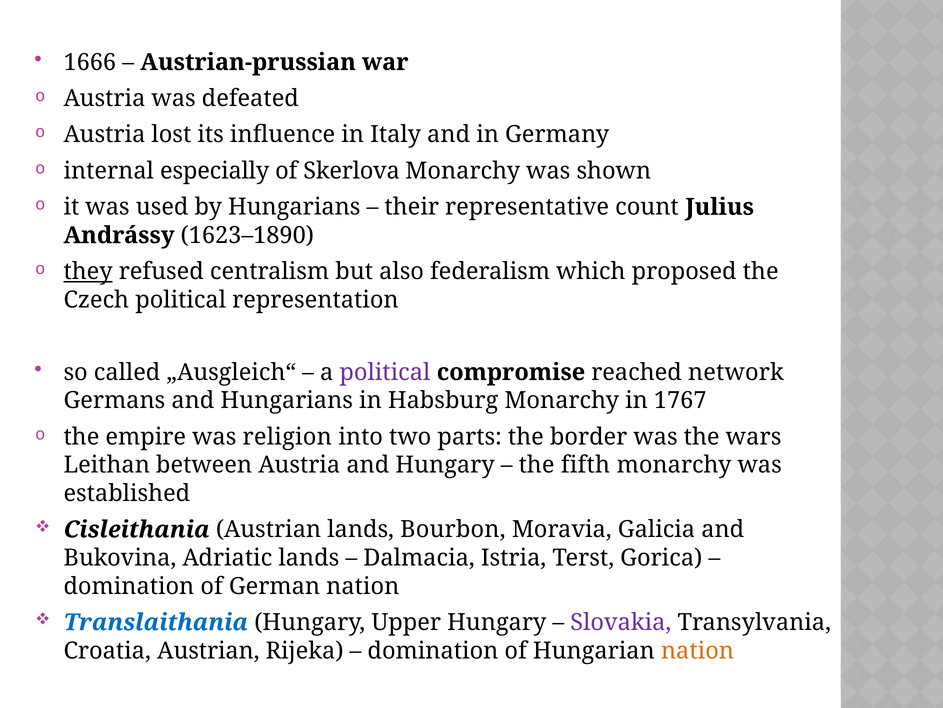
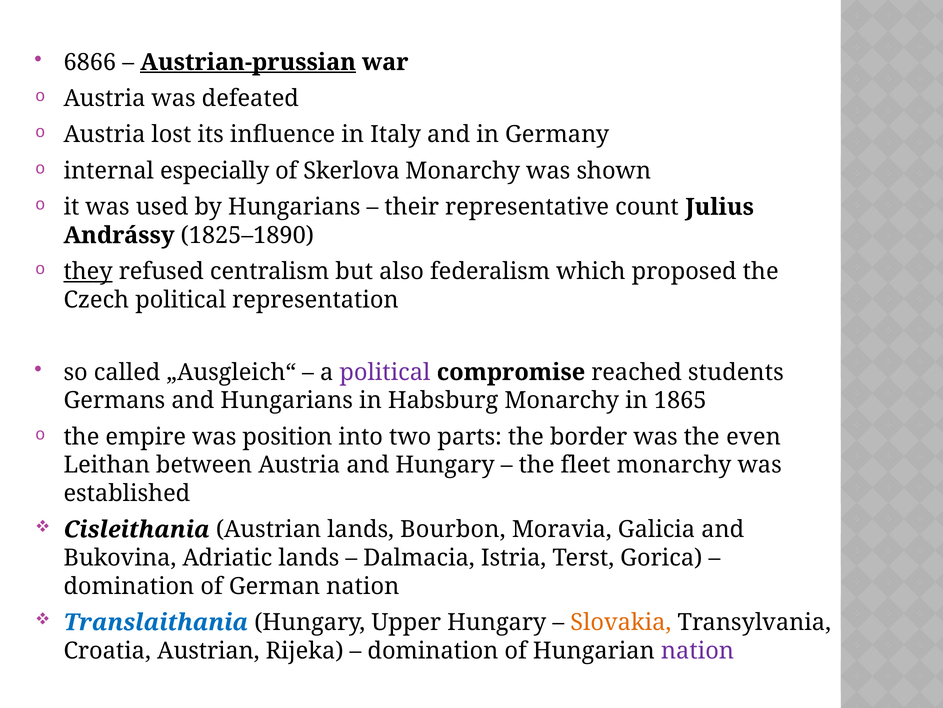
1666: 1666 -> 6866
Austrian-prussian underline: none -> present
1623–1890: 1623–1890 -> 1825–1890
network: network -> students
1767: 1767 -> 1865
religion: religion -> position
wars: wars -> even
fifth: fifth -> fleet
Slovakia colour: purple -> orange
nation at (697, 650) colour: orange -> purple
